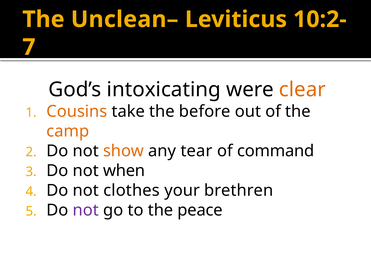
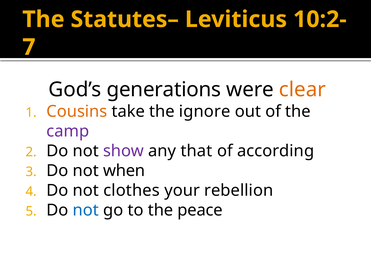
Unclean–: Unclean– -> Statutes–
intoxicating: intoxicating -> generations
before: before -> ignore
camp colour: orange -> purple
show colour: orange -> purple
tear: tear -> that
command: command -> according
brethren: brethren -> rebellion
not at (86, 210) colour: purple -> blue
